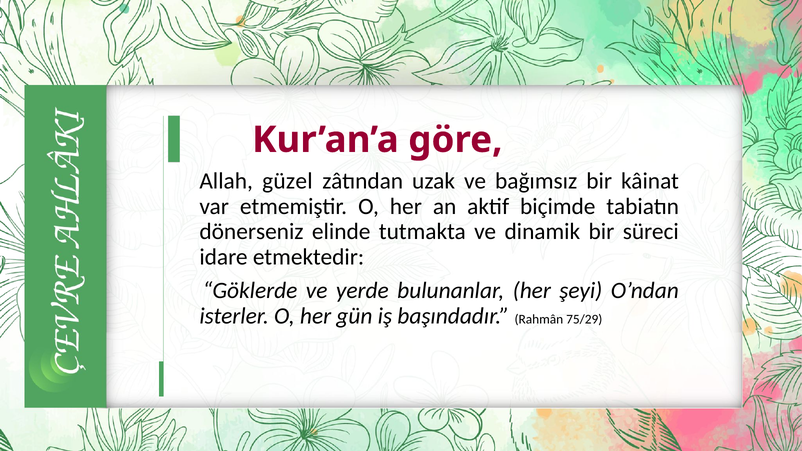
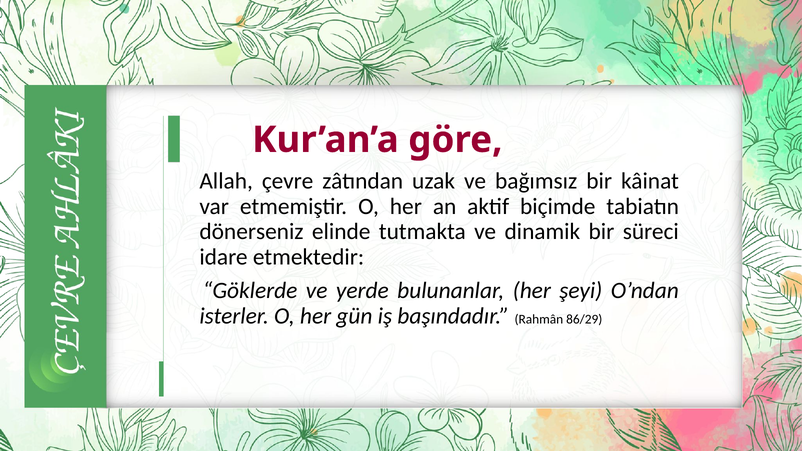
güzel: güzel -> çevre
75/29: 75/29 -> 86/29
